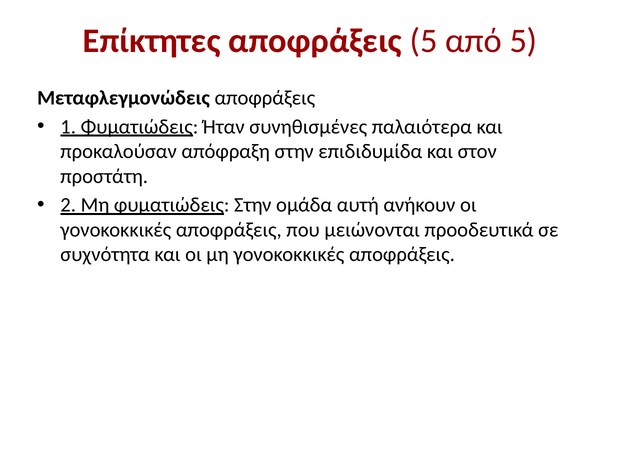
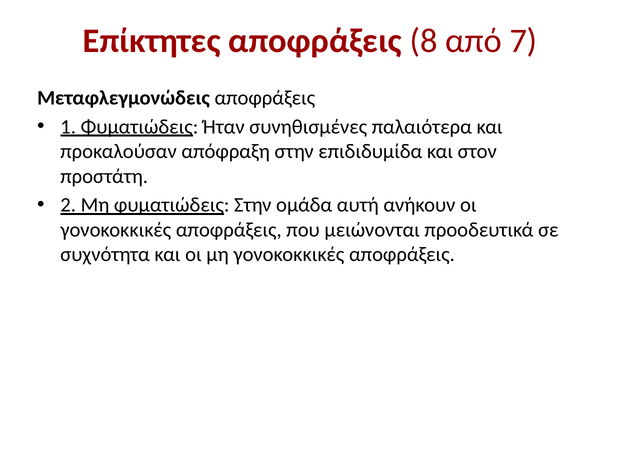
αποφράξεις 5: 5 -> 8
από 5: 5 -> 7
